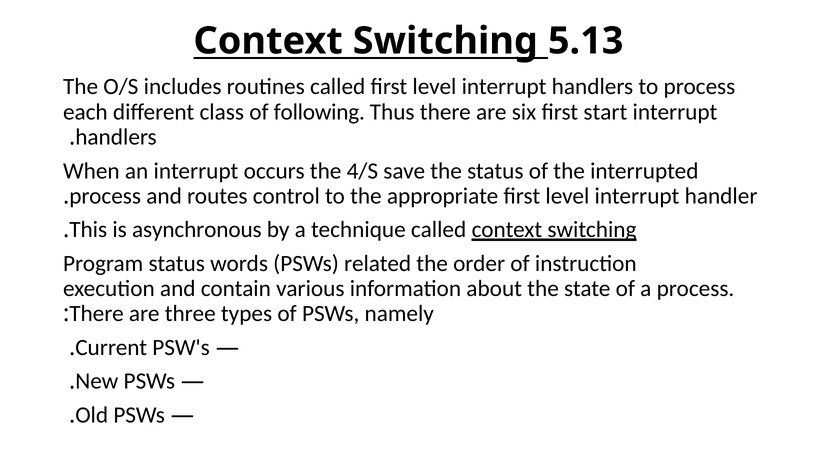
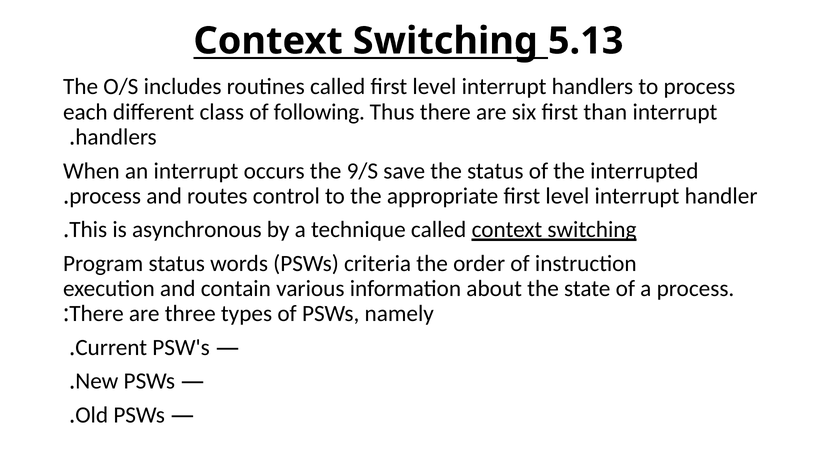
start: start -> than
4/S: 4/S -> 9/S
related: related -> criteria
